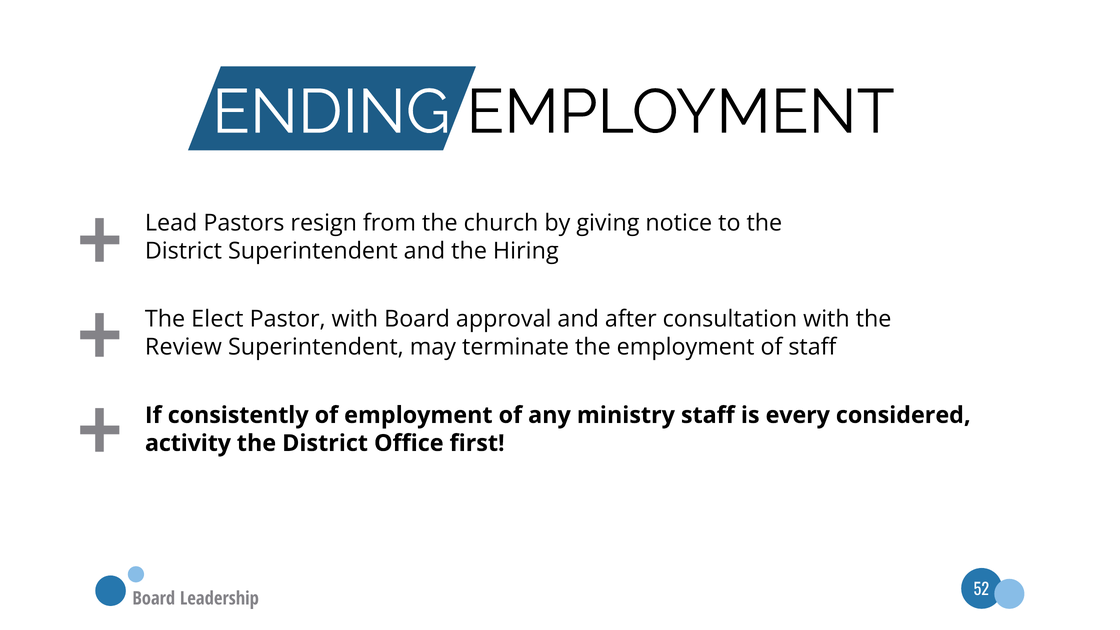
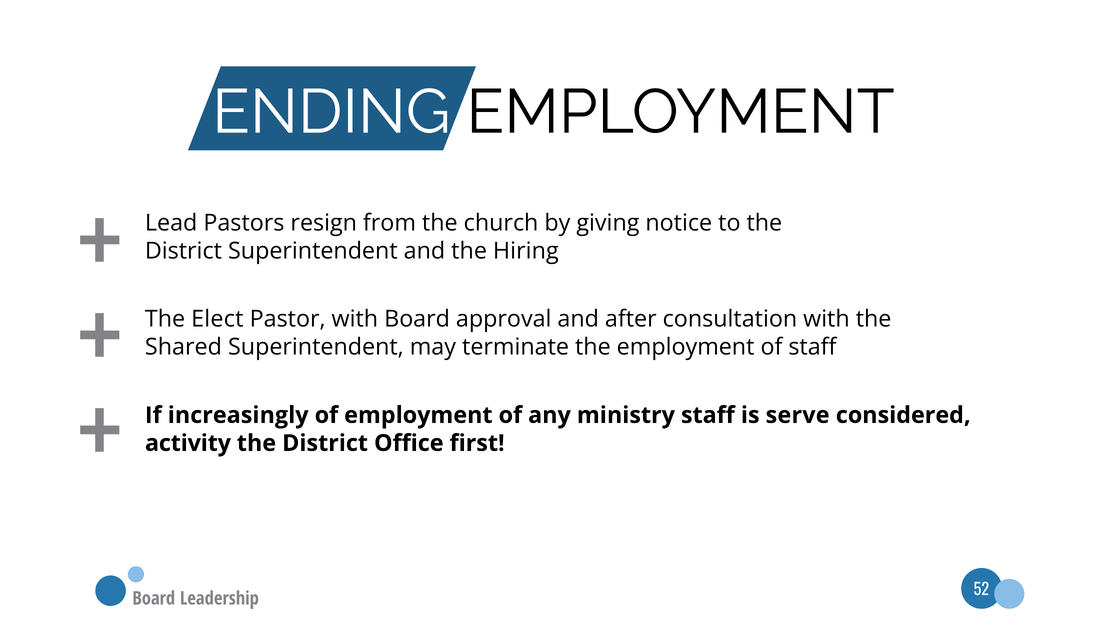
Review: Review -> Shared
consistently: consistently -> increasingly
every: every -> serve
